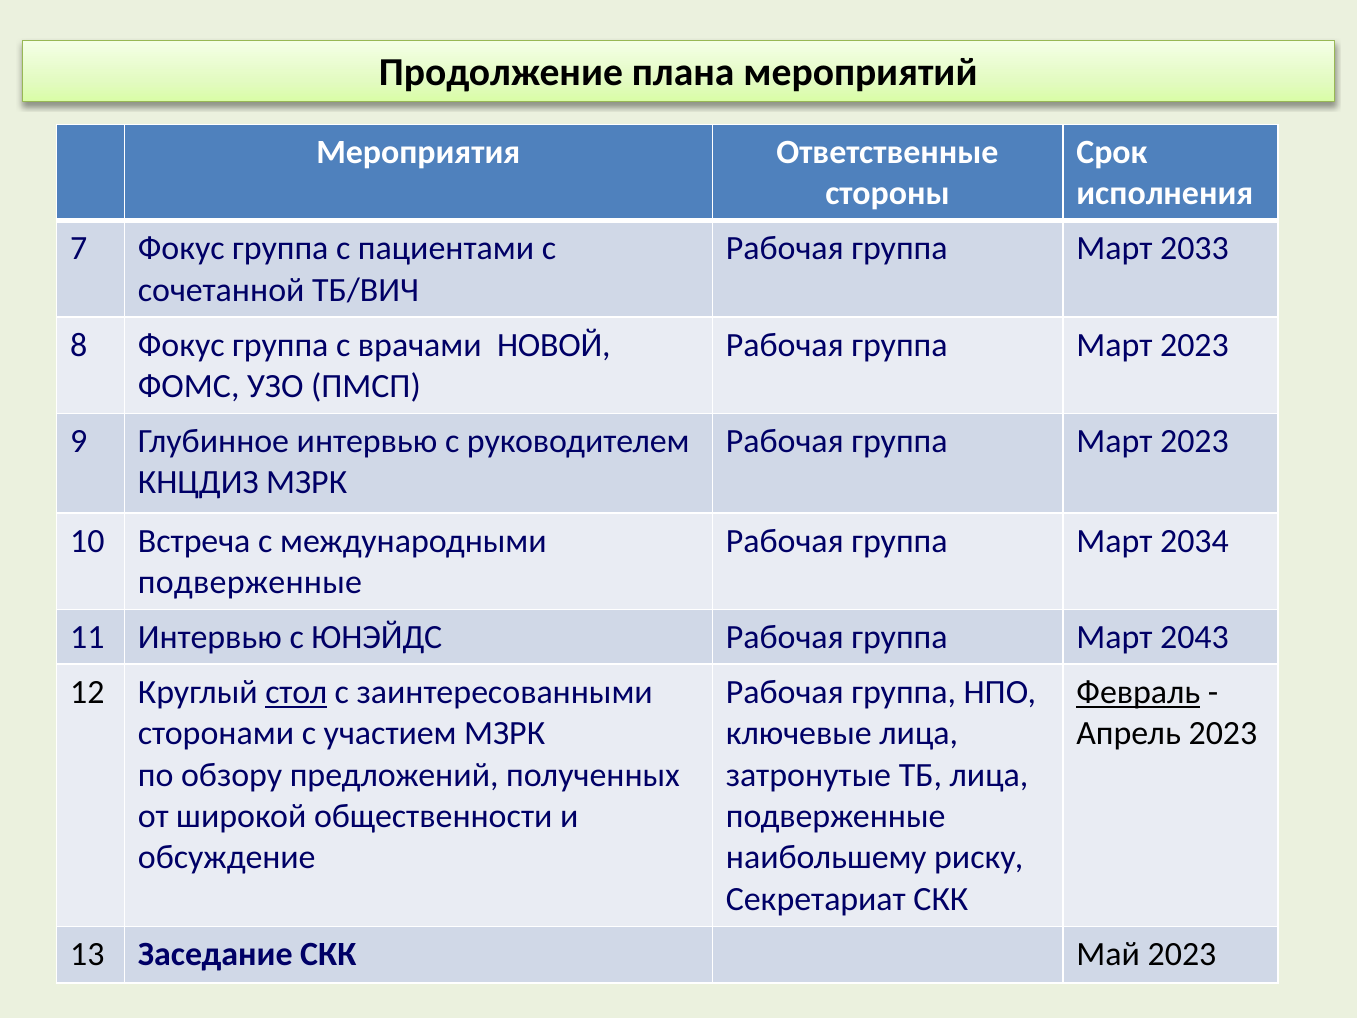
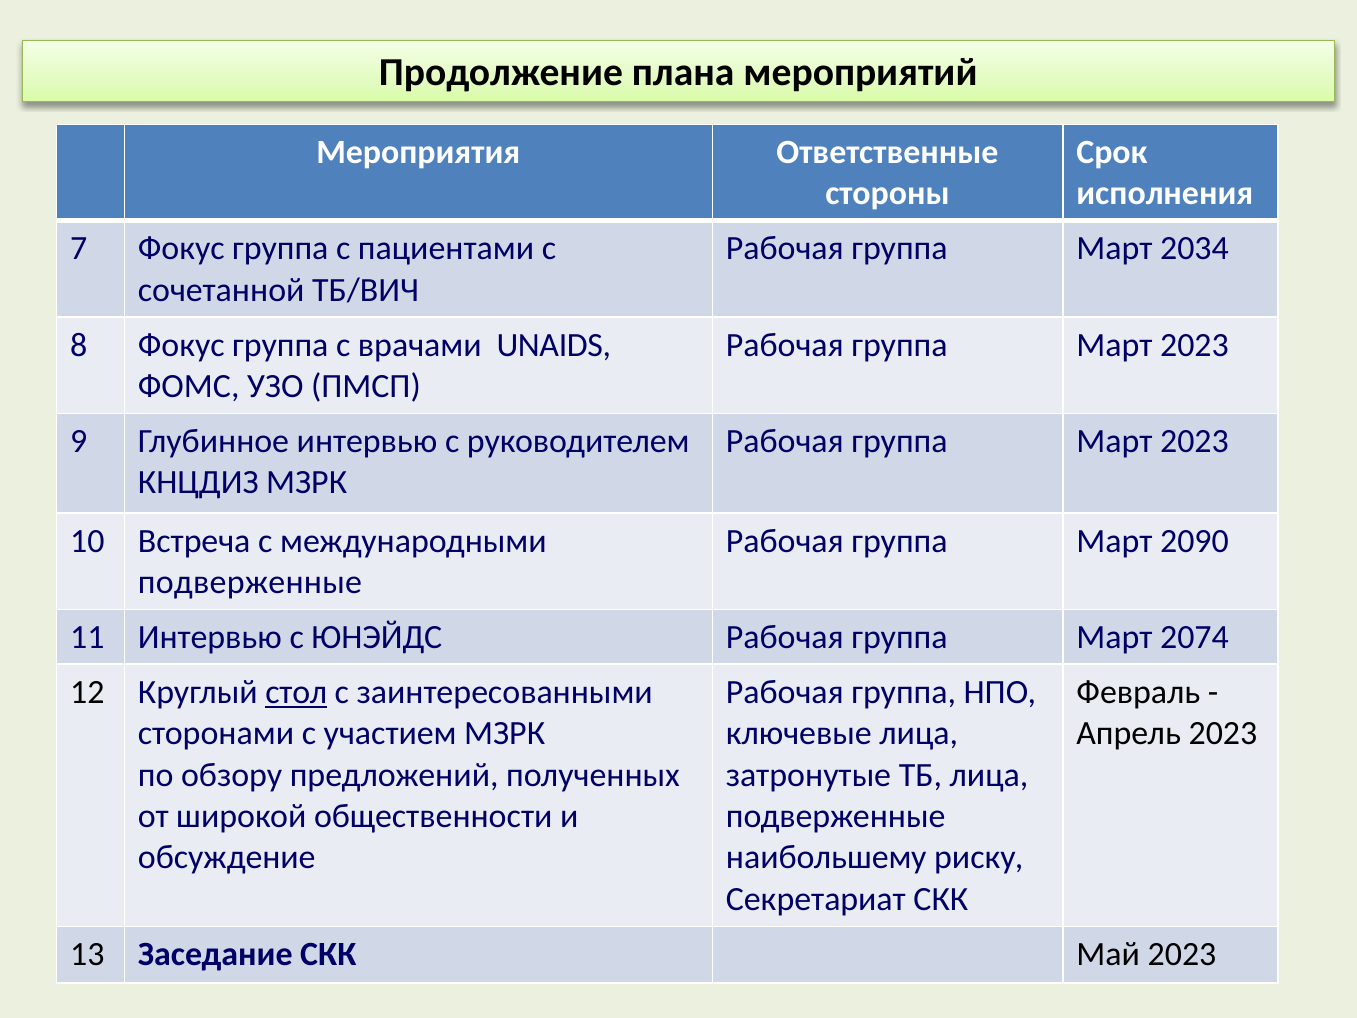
2033: 2033 -> 2034
НОВОЙ: НОВОЙ -> UNAIDS
2034: 2034 -> 2090
2043: 2043 -> 2074
Февраль underline: present -> none
